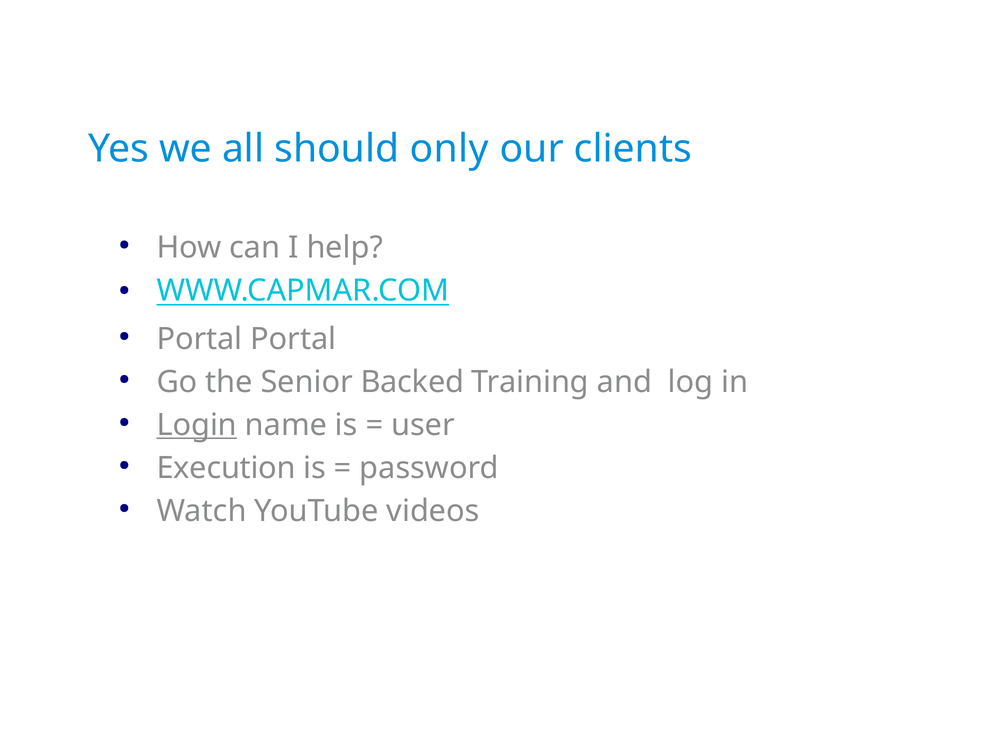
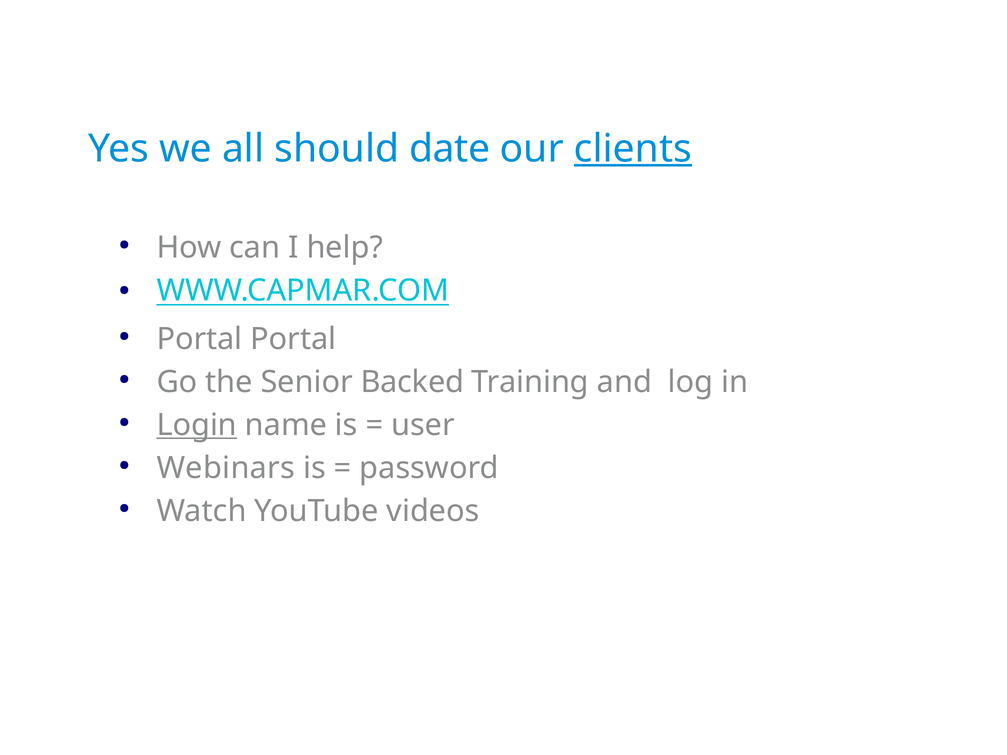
only: only -> date
clients underline: none -> present
Execution: Execution -> Webinars
